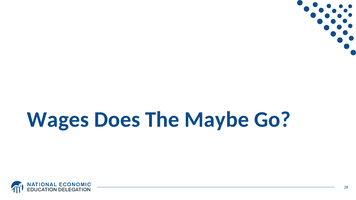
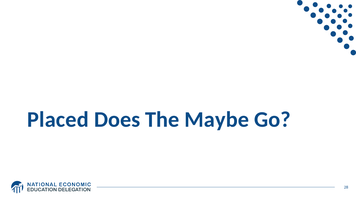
Wages: Wages -> Placed
